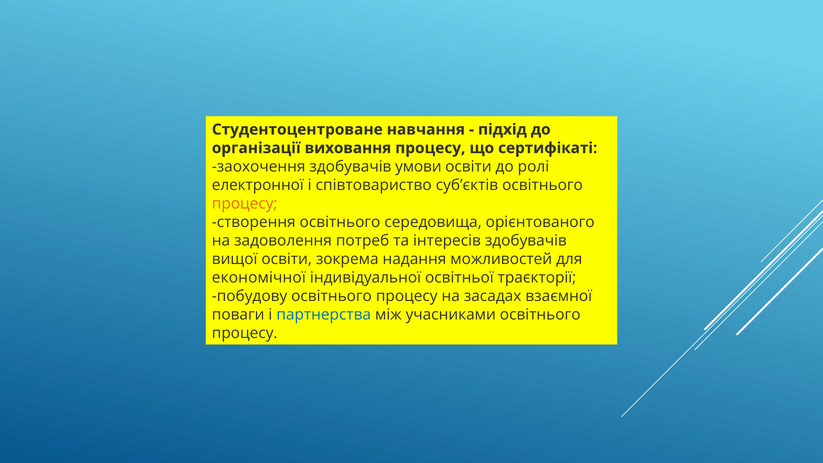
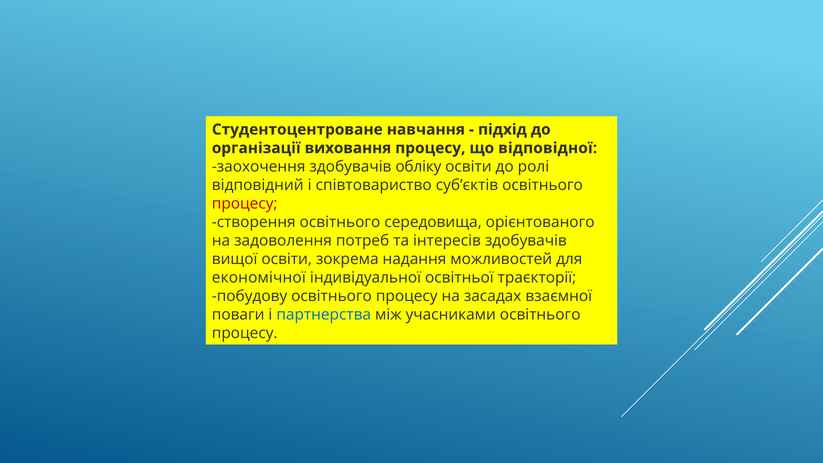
сертифікаті: сертифікаті -> відповідної
умови: умови -> обліку
електронної: електронної -> відповідний
процесу at (245, 204) colour: orange -> red
